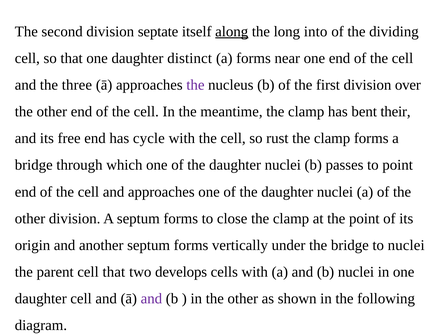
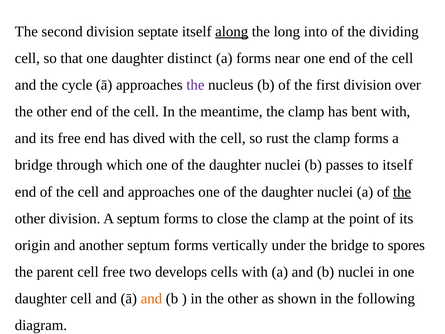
three: three -> cycle
bent their: their -> with
cycle: cycle -> dived
to point: point -> itself
the at (402, 192) underline: none -> present
to nuclei: nuclei -> spores
cell that: that -> free
and at (151, 298) colour: purple -> orange
